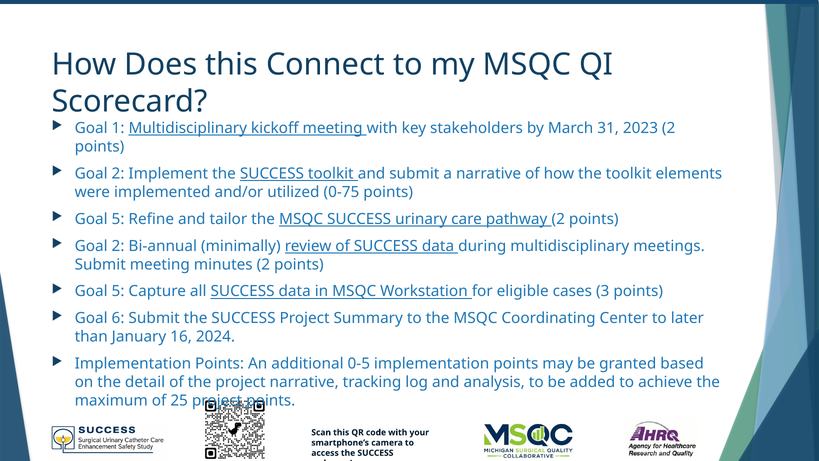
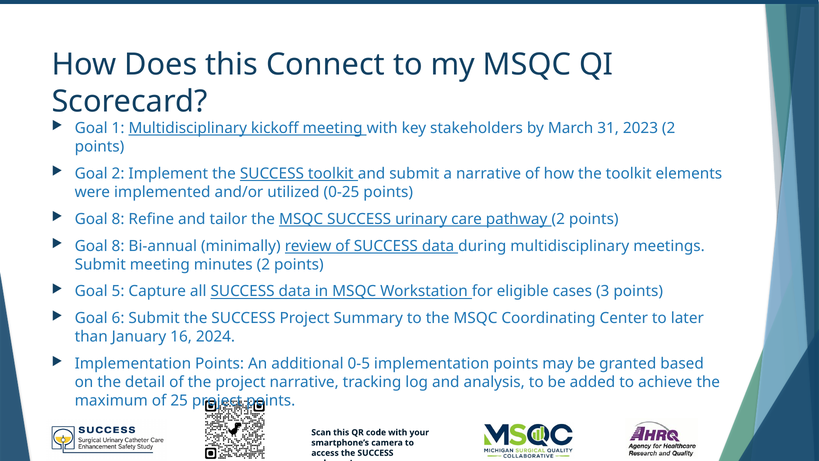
0-75: 0-75 -> 0-25
5 at (118, 219): 5 -> 8
2 at (118, 246): 2 -> 8
